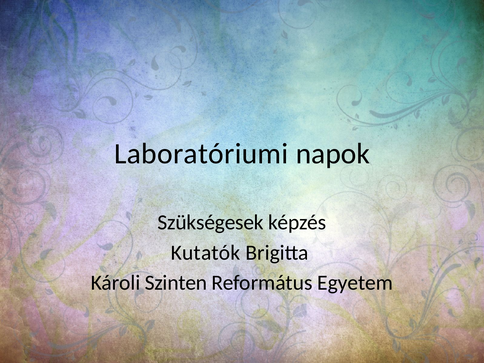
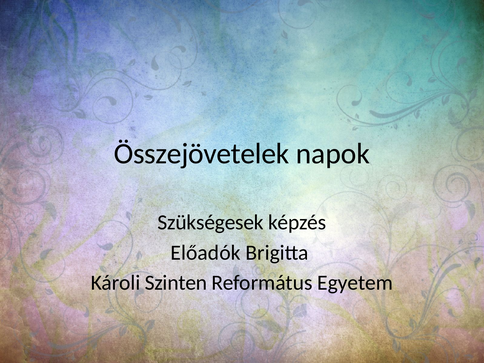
Laboratóriumi: Laboratóriumi -> Összejövetelek
Kutatók: Kutatók -> Előadók
